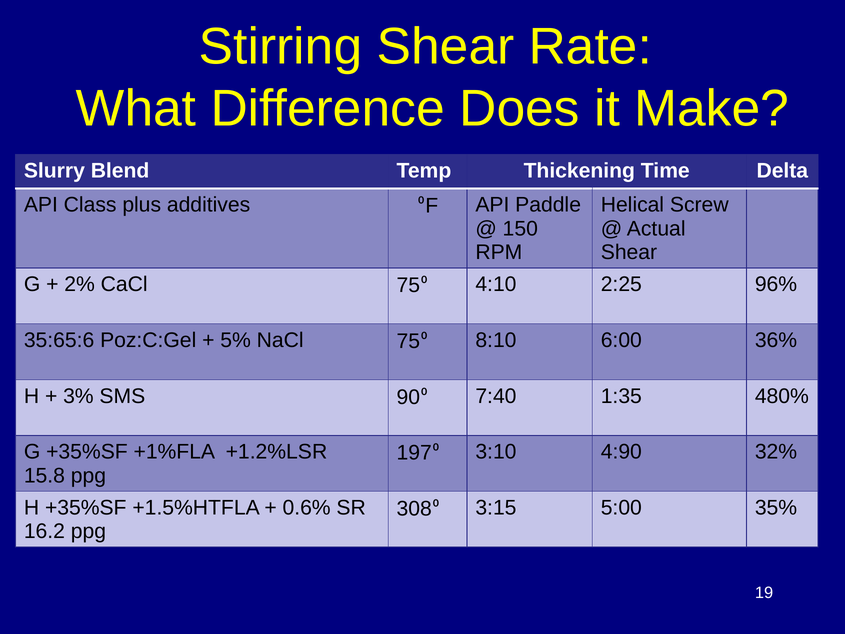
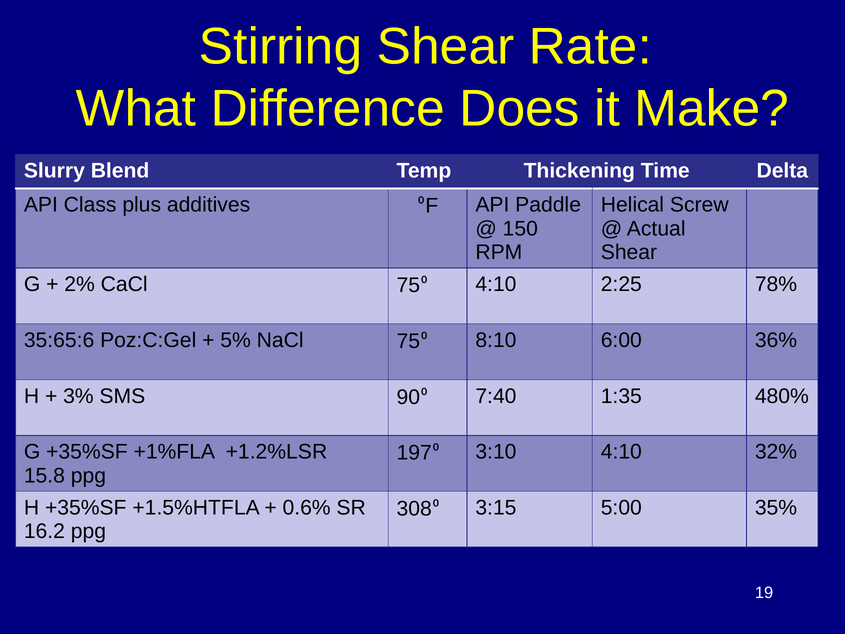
96%: 96% -> 78%
3:10 4:90: 4:90 -> 4:10
